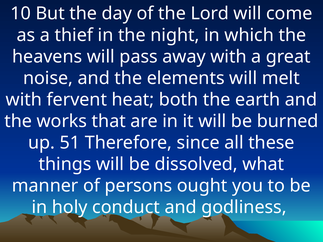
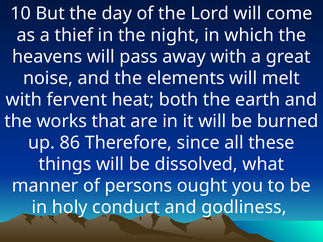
51: 51 -> 86
